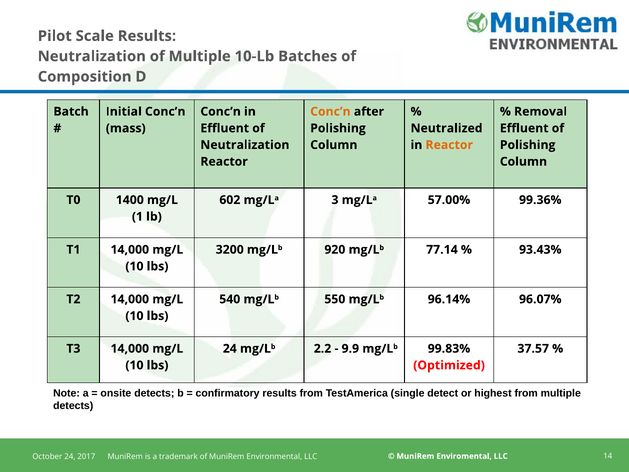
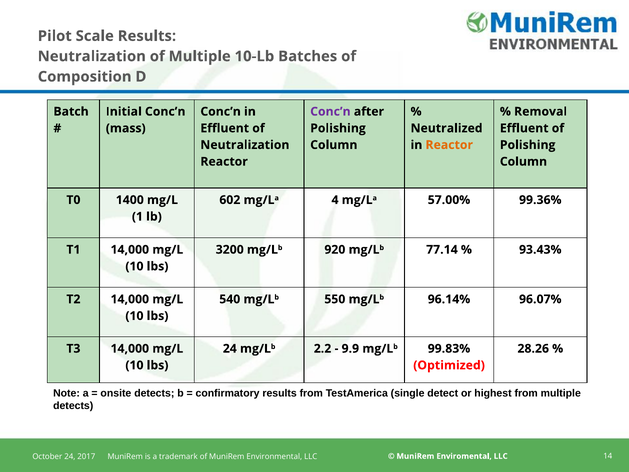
Conc’n at (330, 112) colour: orange -> purple
3: 3 -> 4
37.57: 37.57 -> 28.26
